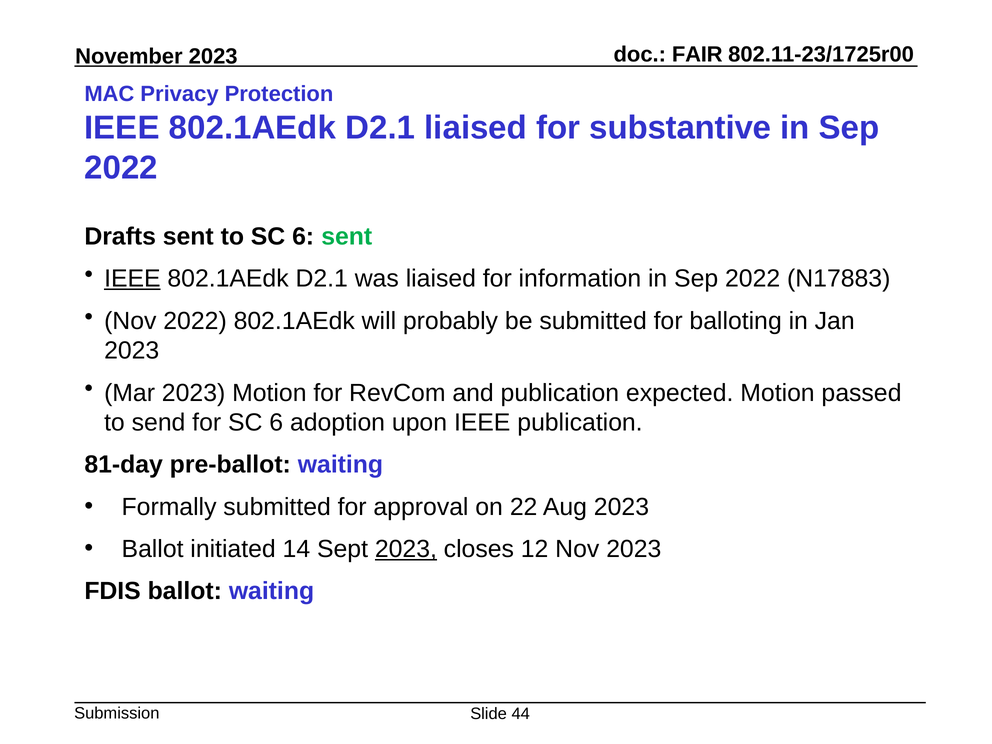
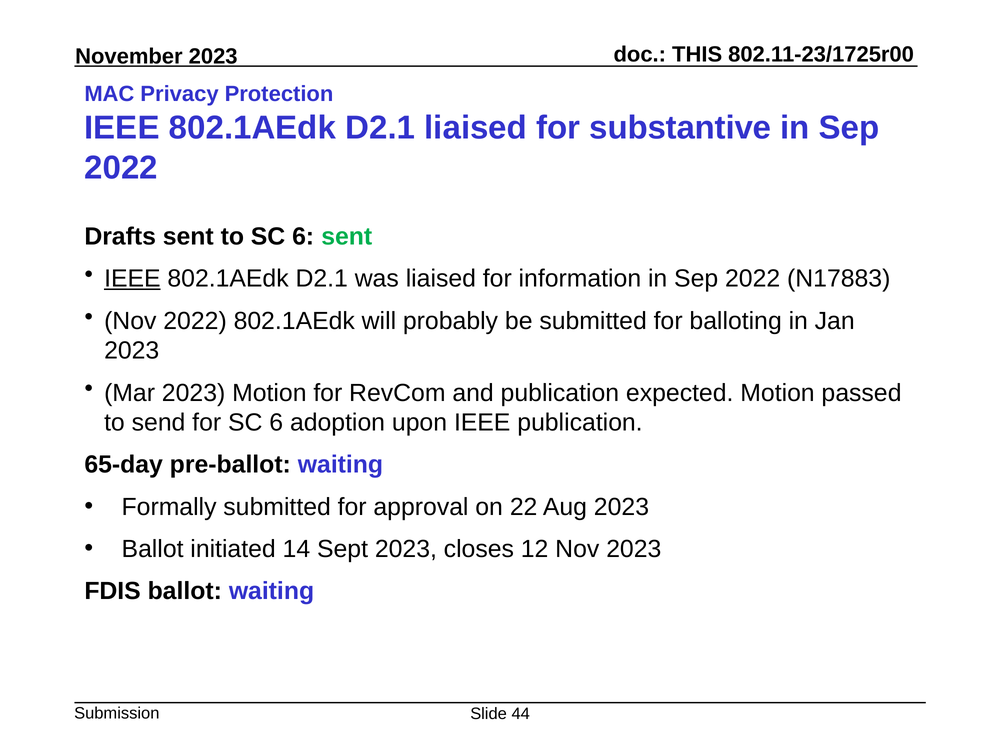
FAIR: FAIR -> THIS
81-day: 81-day -> 65-day
2023 at (406, 549) underline: present -> none
